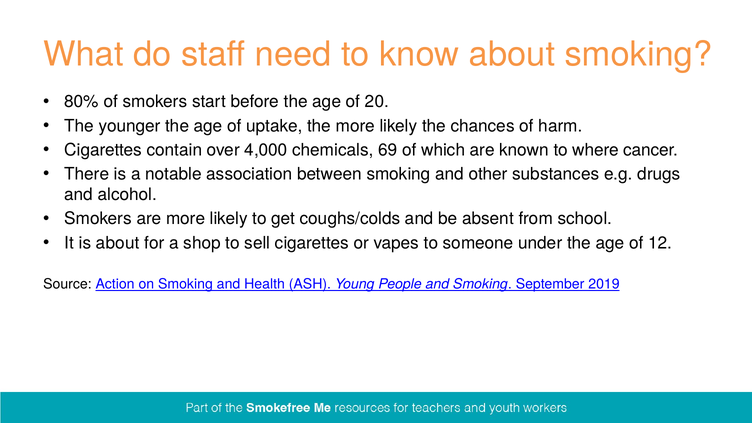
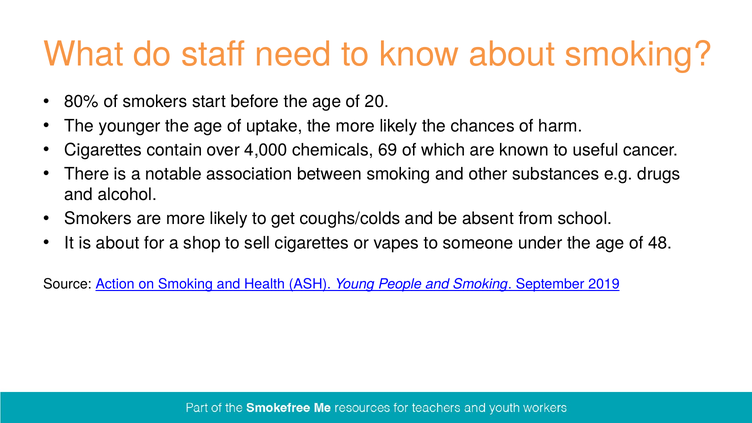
where: where -> useful
12: 12 -> 48
